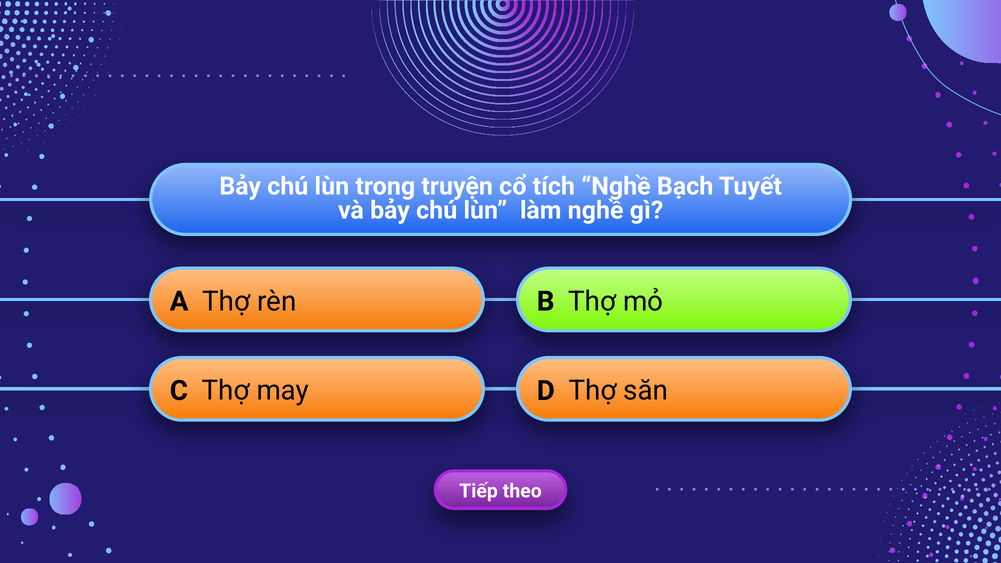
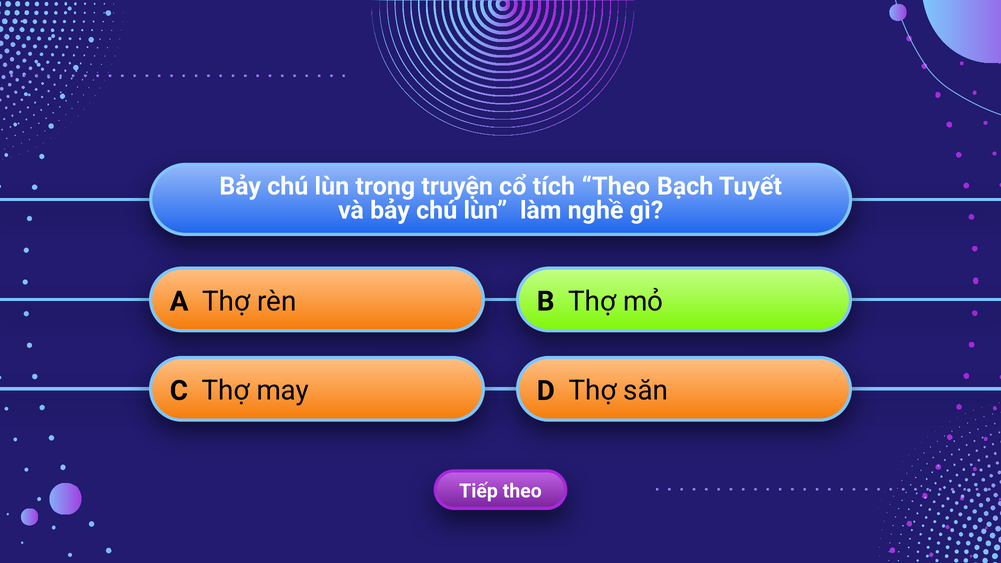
tích Nghề: Nghề -> Theo
